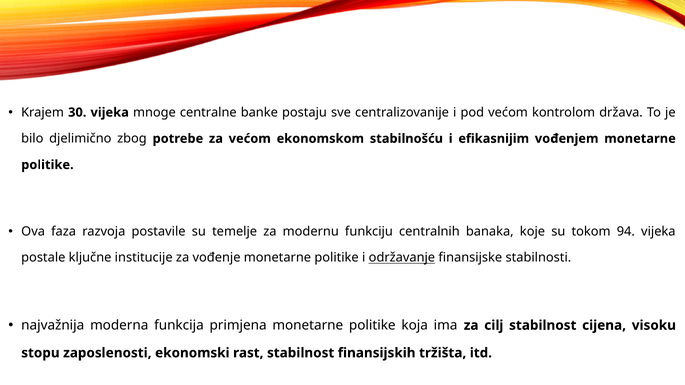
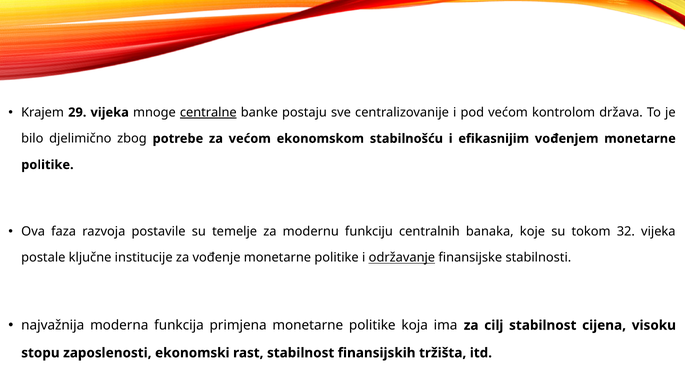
30: 30 -> 29
centralne underline: none -> present
94: 94 -> 32
